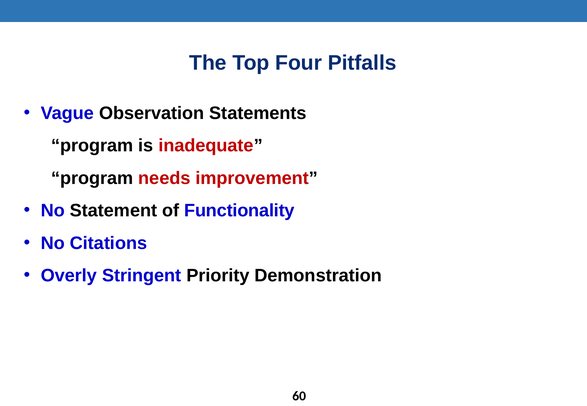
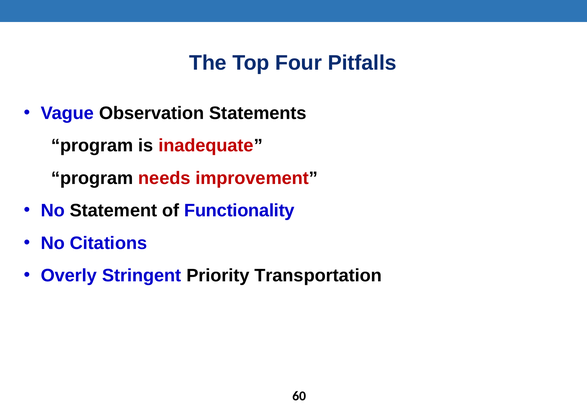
Demonstration: Demonstration -> Transportation
